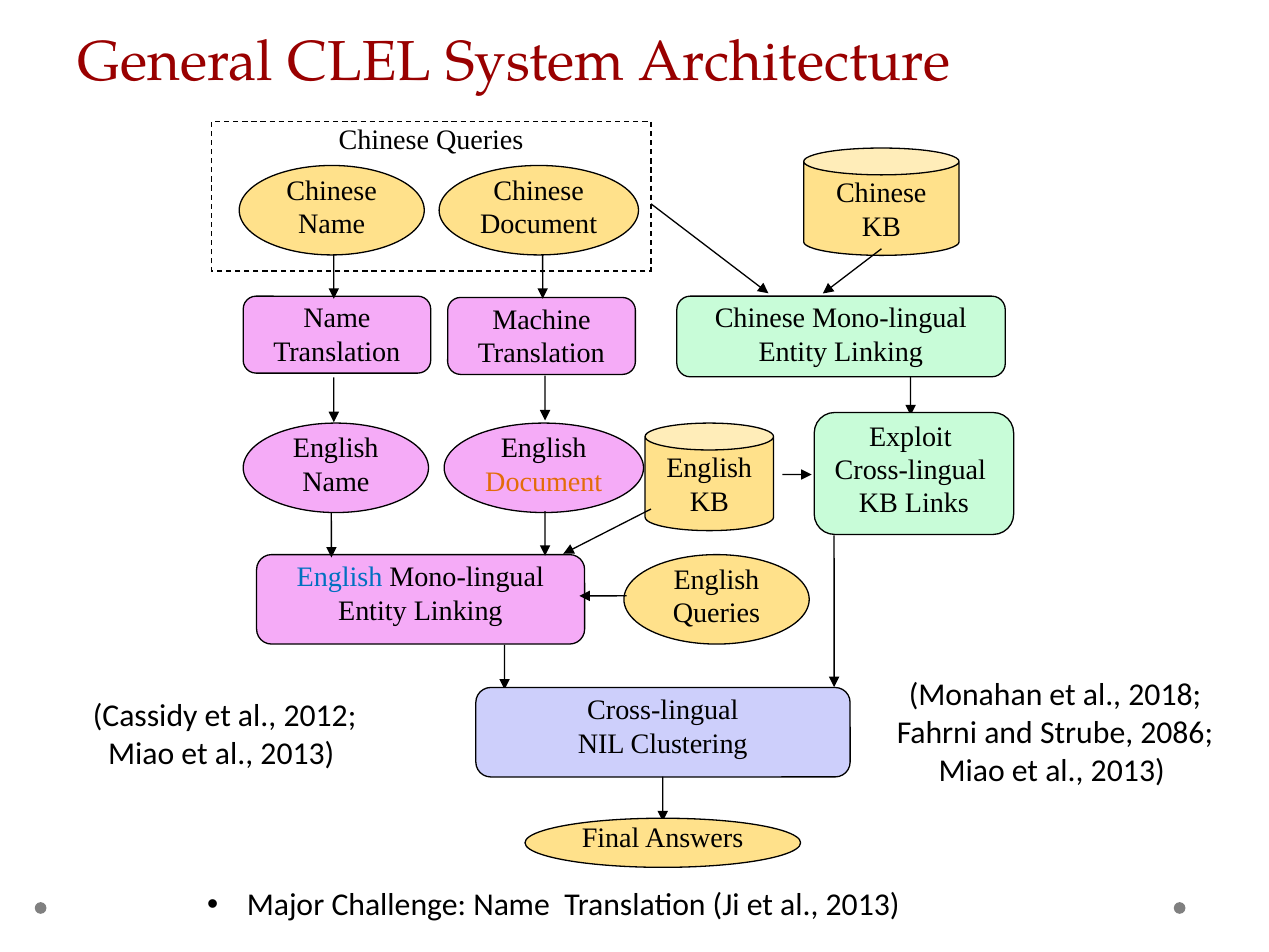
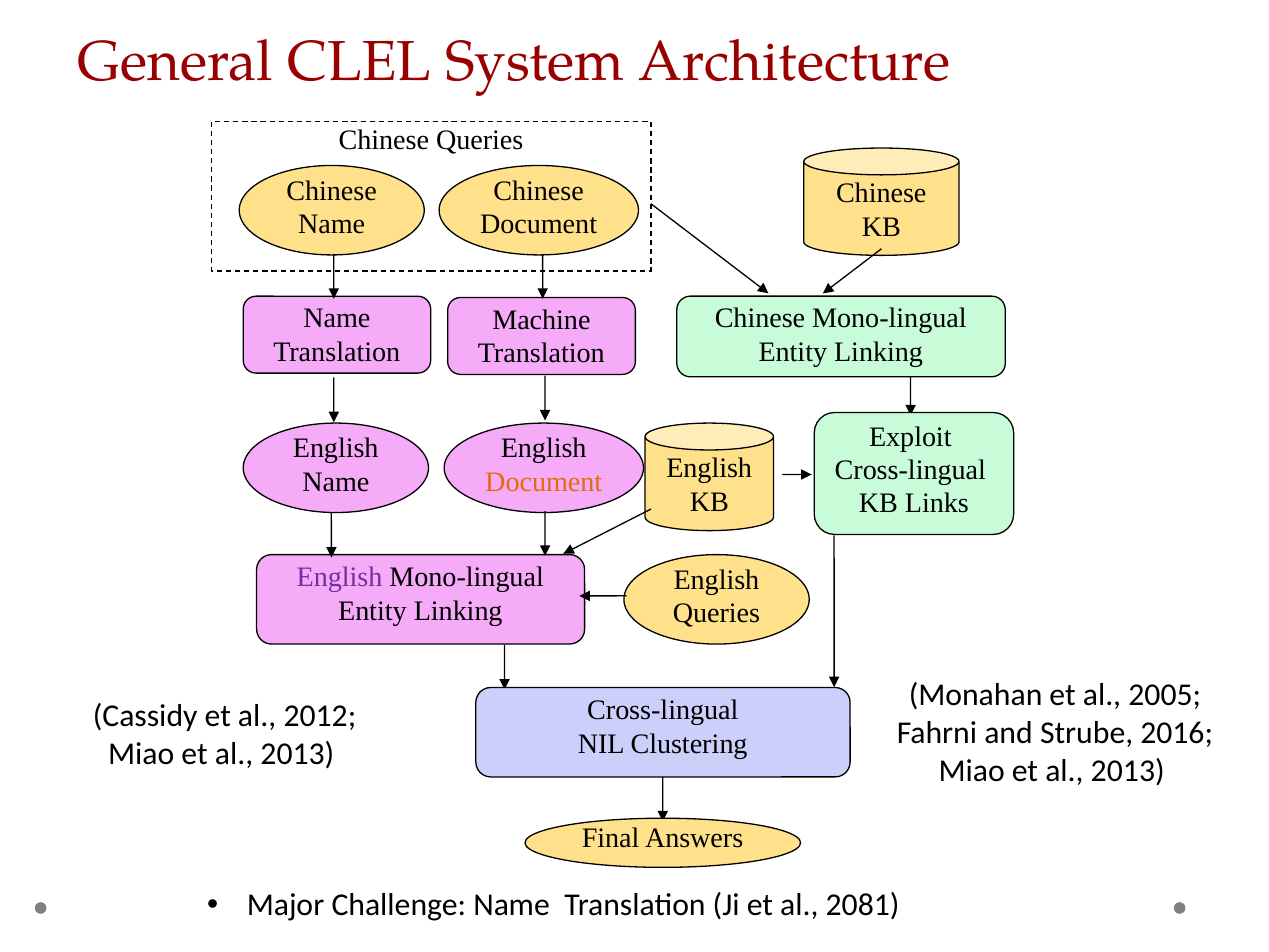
English at (340, 577) colour: blue -> purple
2018: 2018 -> 2005
2086: 2086 -> 2016
Ji et al 2013: 2013 -> 2081
